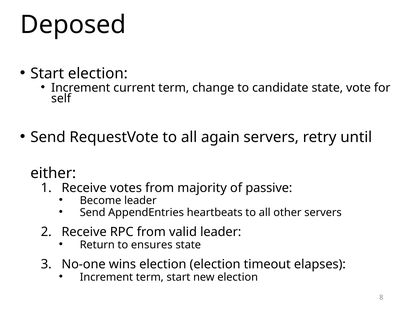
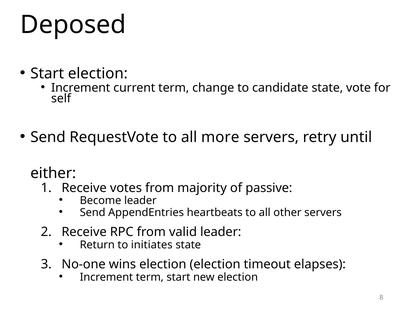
again: again -> more
ensures: ensures -> initiates
